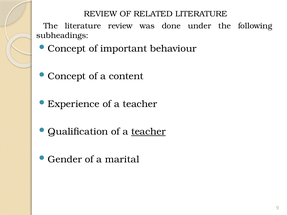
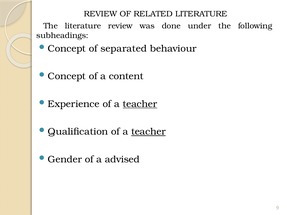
important: important -> separated
teacher at (140, 104) underline: none -> present
marital: marital -> advised
